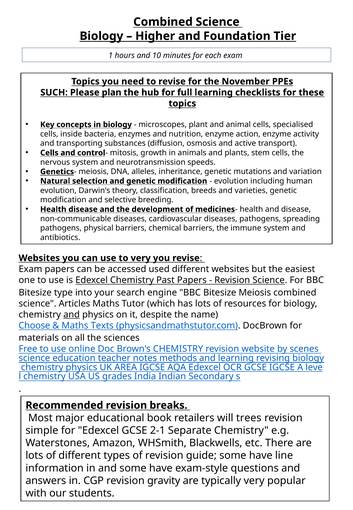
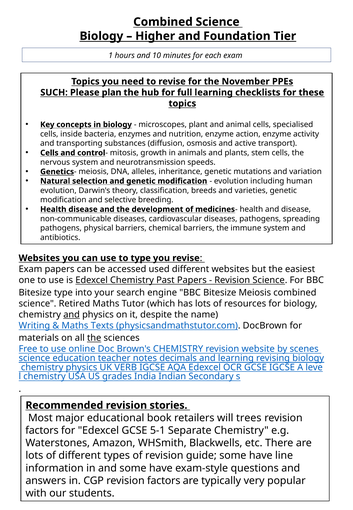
to very: very -> type
Articles: Articles -> Retired
Choose: Choose -> Writing
the at (94, 338) underline: none -> present
methods: methods -> decimals
AREA: AREA -> VERB
breaks: breaks -> stories
simple at (42, 430): simple -> factors
2-1: 2-1 -> 5-1
CGP revision gravity: gravity -> factors
